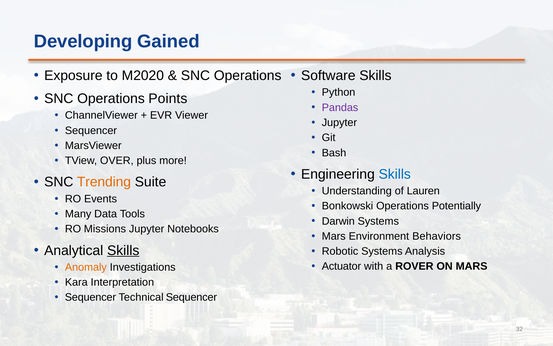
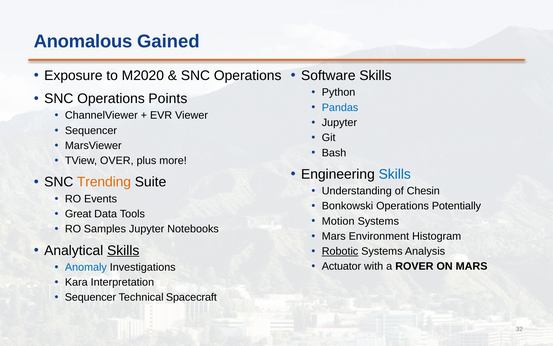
Developing: Developing -> Anomalous
Pandas colour: purple -> blue
Lauren: Lauren -> Chesin
Many: Many -> Great
Darwin: Darwin -> Motion
Missions: Missions -> Samples
Behaviors: Behaviors -> Histogram
Robotic underline: none -> present
Anomaly colour: orange -> blue
Technical Sequencer: Sequencer -> Spacecraft
